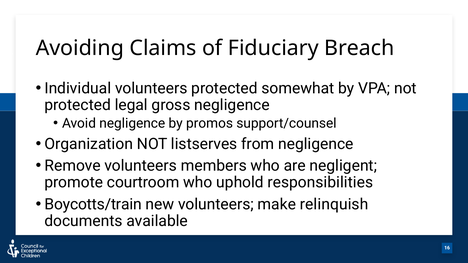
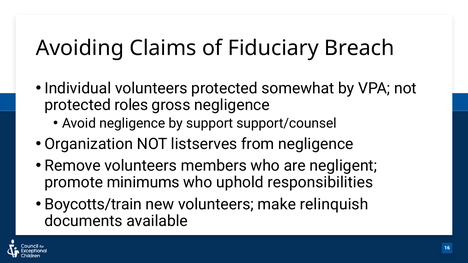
legal: legal -> roles
promos: promos -> support
courtroom: courtroom -> minimums
